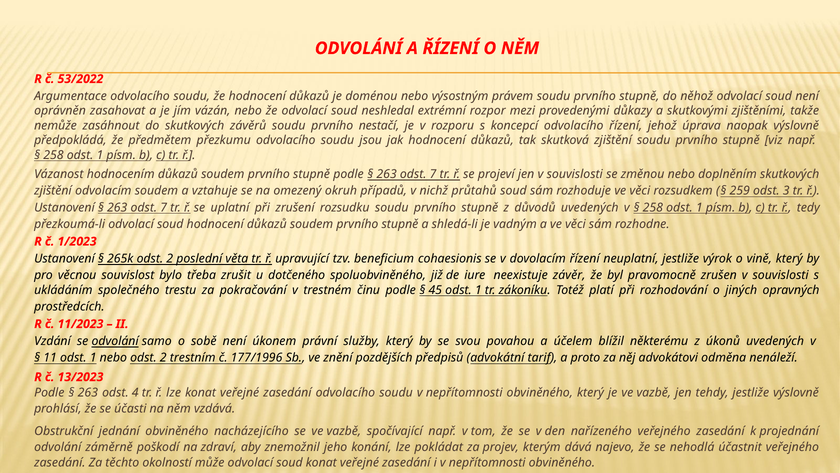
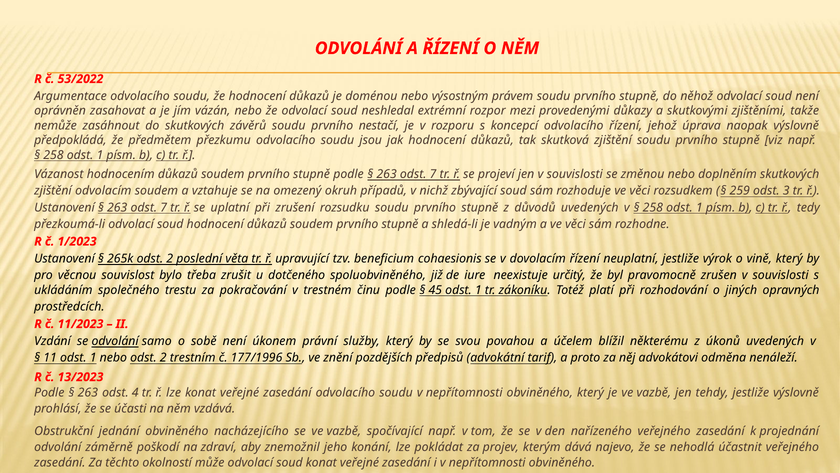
průtahů: průtahů -> zbývající
závěr: závěr -> určitý
